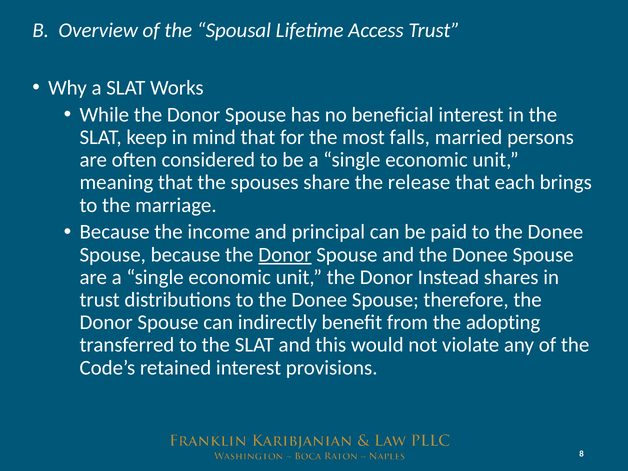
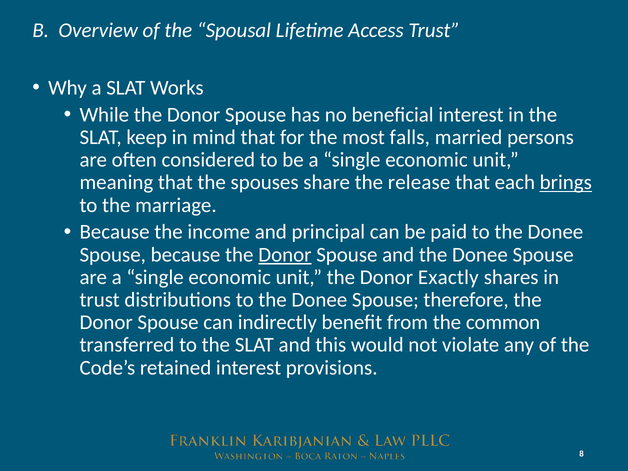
brings underline: none -> present
Instead: Instead -> Exactly
adopting: adopting -> common
